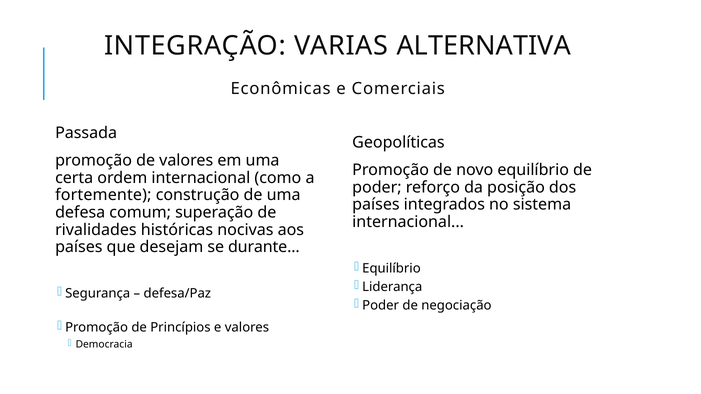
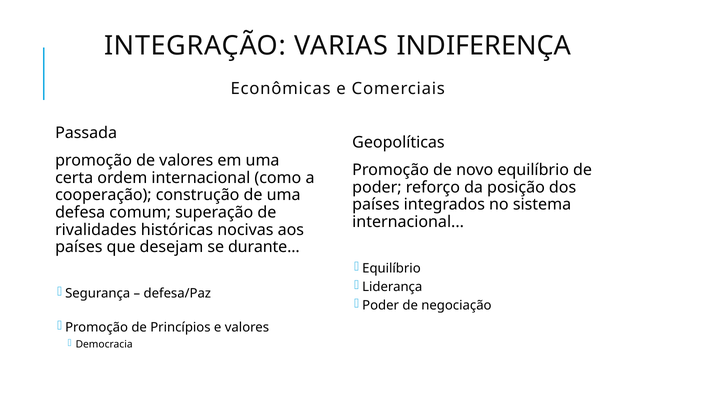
ALTERNATIVA: ALTERNATIVA -> INDIFERENÇA
fortemente: fortemente -> cooperação
